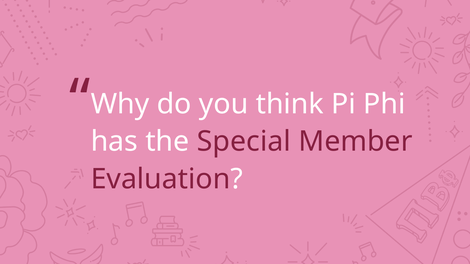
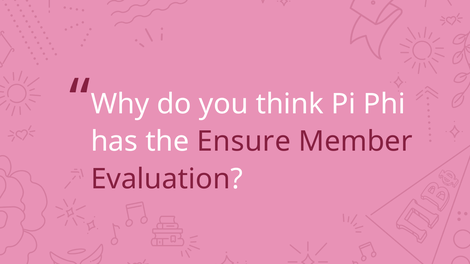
Special: Special -> Ensure
